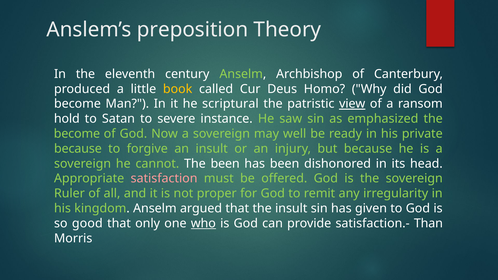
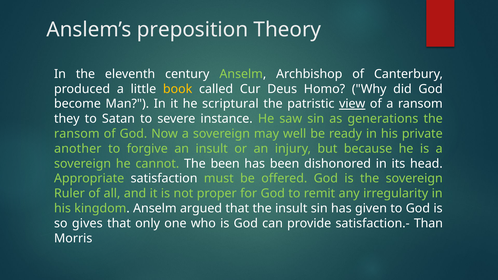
hold: hold -> they
emphasized: emphasized -> generations
become at (77, 134): become -> ransom
because at (78, 149): because -> another
satisfaction colour: pink -> white
good: good -> gives
who underline: present -> none
